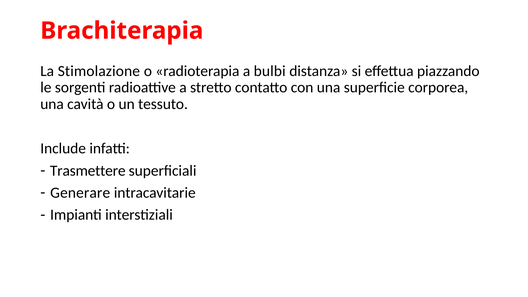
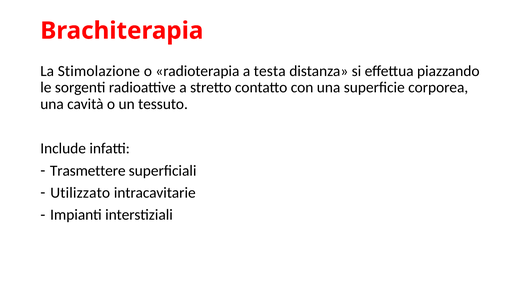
bulbi: bulbi -> testa
Generare: Generare -> Utilizzato
